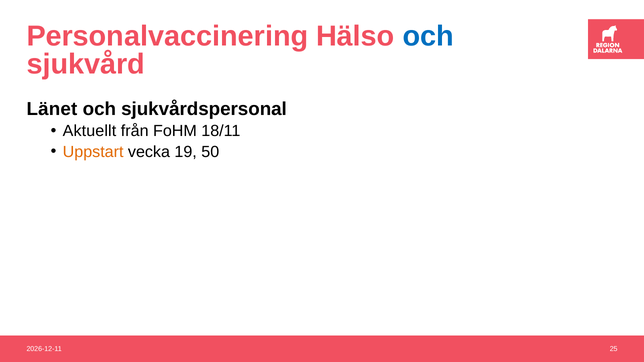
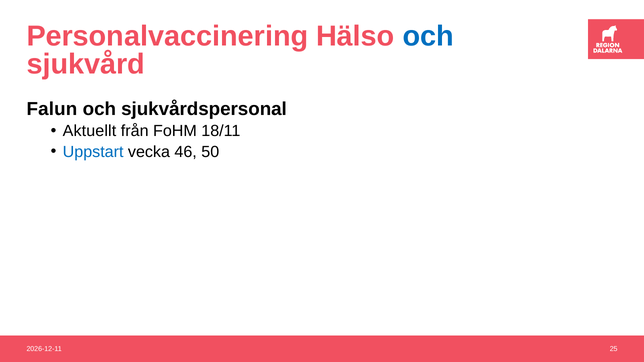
Länet: Länet -> Falun
Uppstart colour: orange -> blue
19: 19 -> 46
